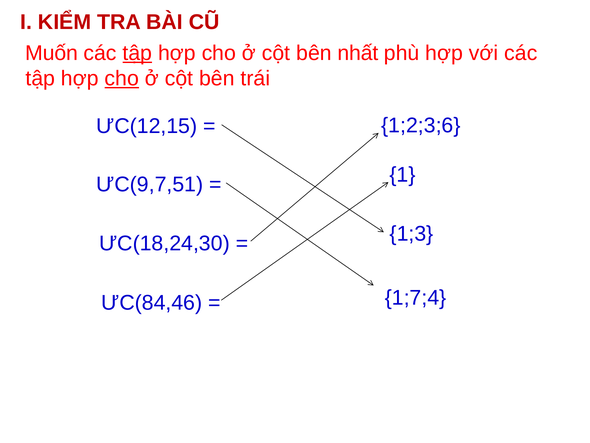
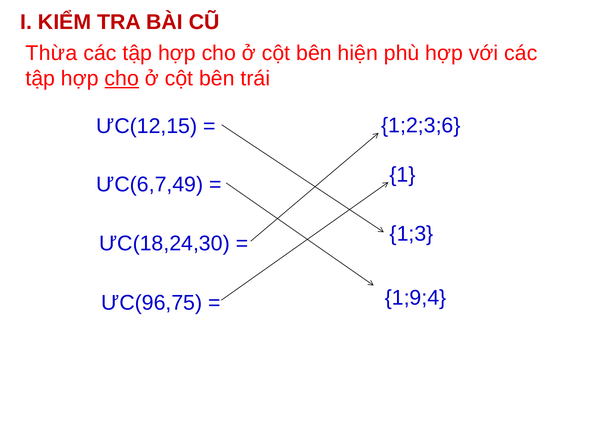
Muốn: Muốn -> Thừa
tập at (137, 53) underline: present -> none
nhất: nhất -> hiện
ƯC(9,7,51: ƯC(9,7,51 -> ƯC(6,7,49
1;7;4: 1;7;4 -> 1;9;4
ƯC(84,46: ƯC(84,46 -> ƯC(96,75
